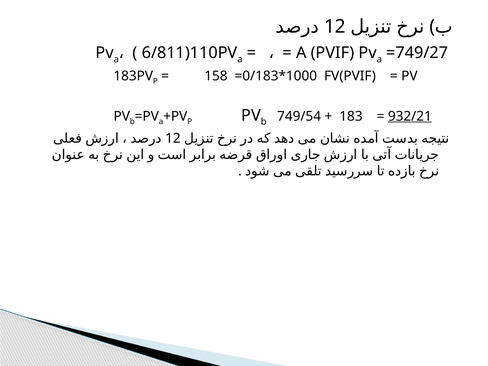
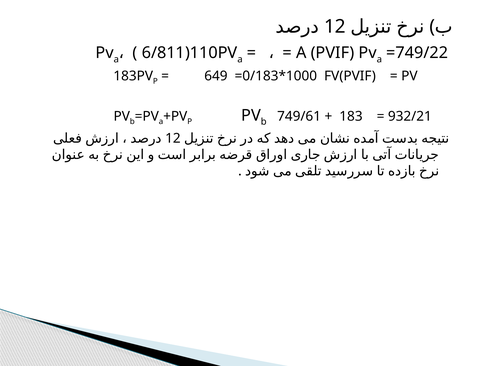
749/27: 749/27 -> 749/22
158: 158 -> 649
749/54: 749/54 -> 749/61
932/21 underline: present -> none
